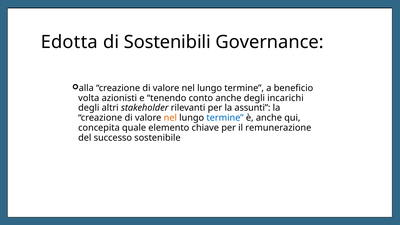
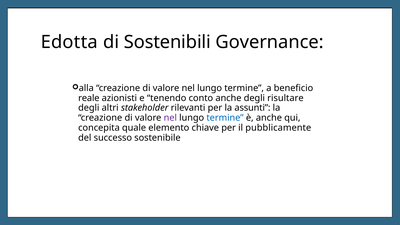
volta: volta -> reale
incarichi: incarichi -> risultare
nel at (170, 118) colour: orange -> purple
remunerazione: remunerazione -> pubblicamente
